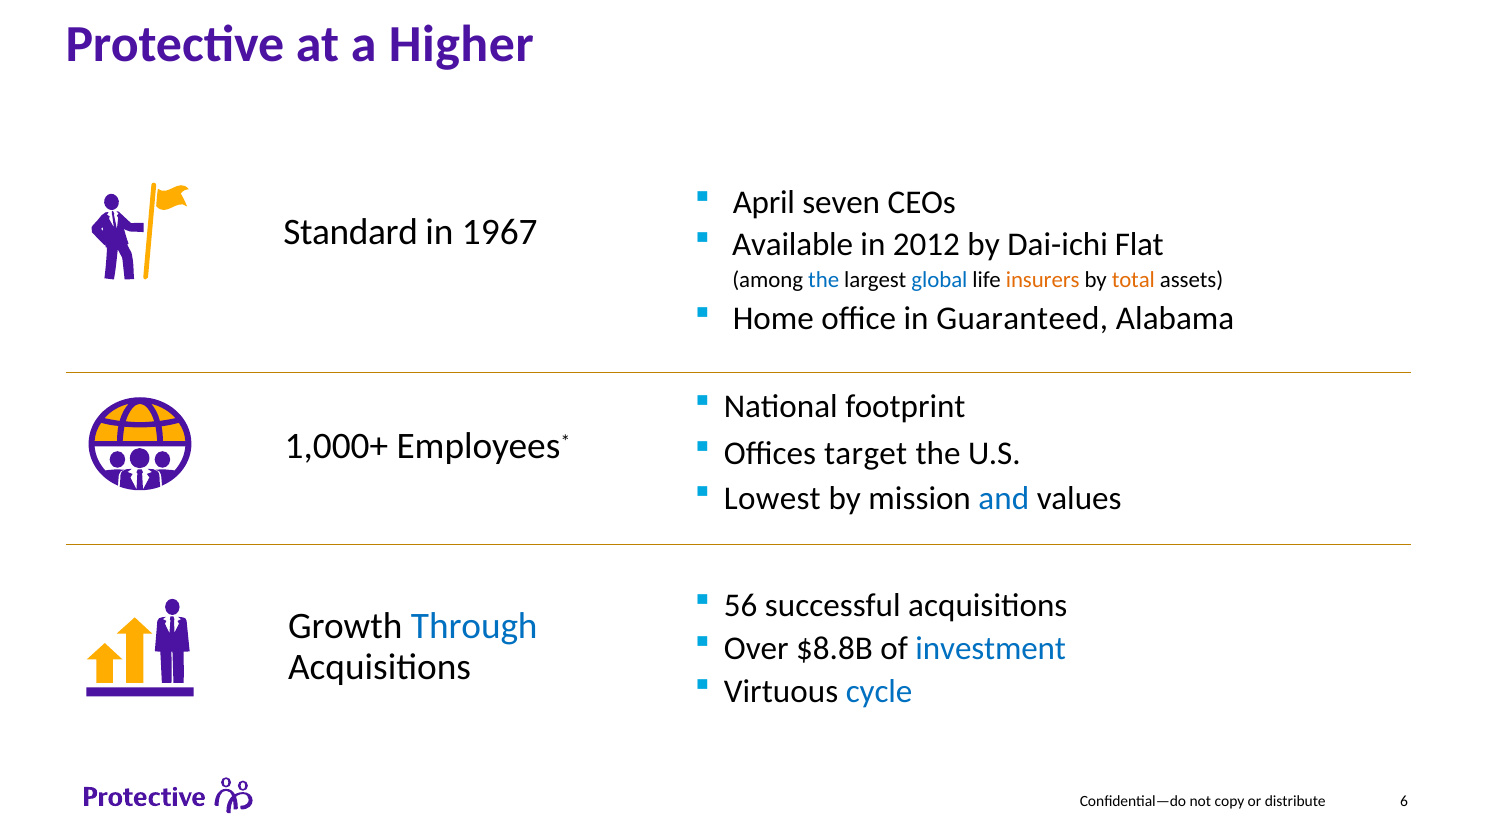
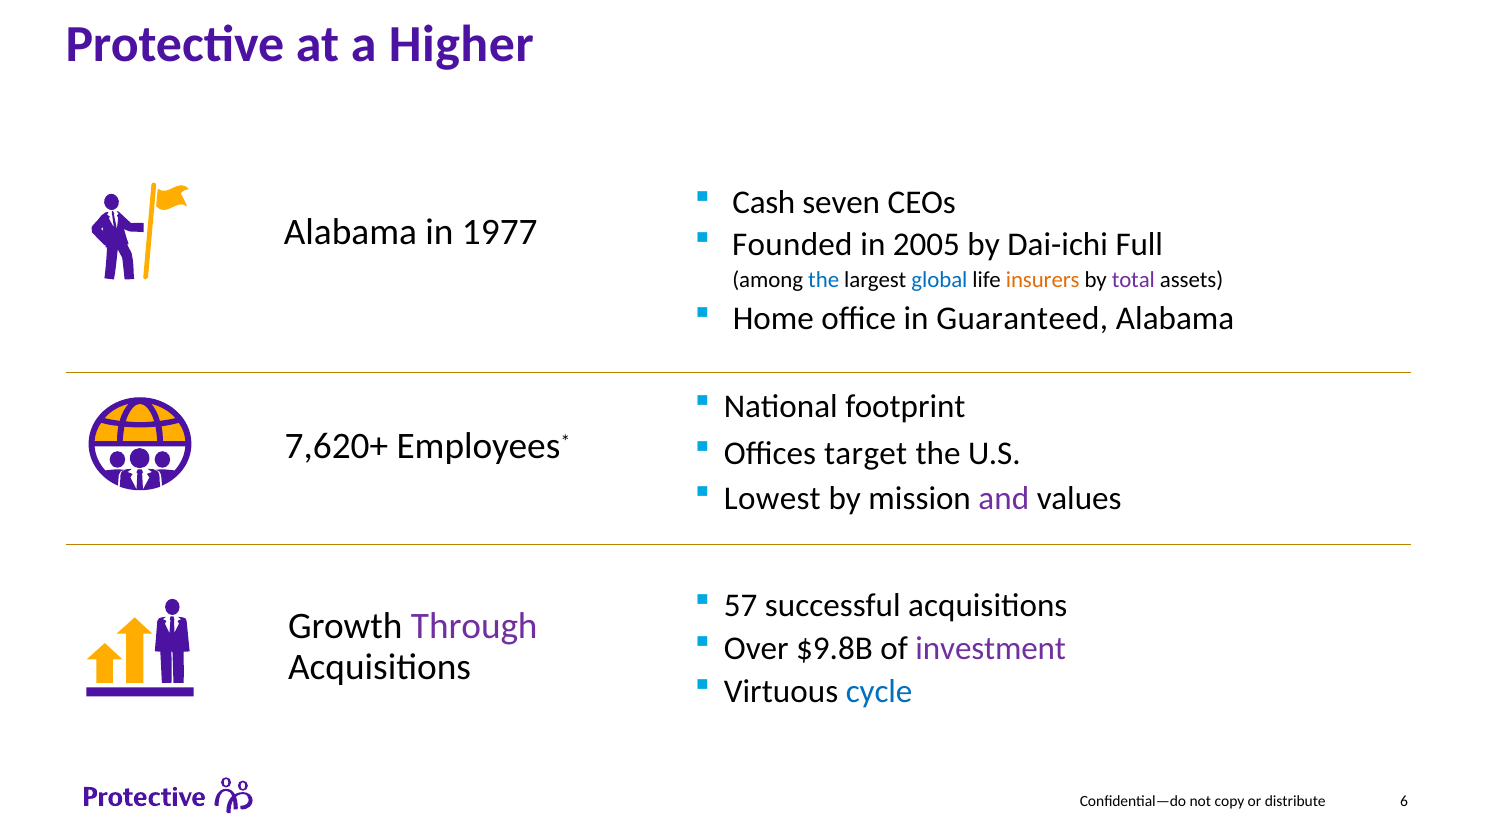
April: April -> Cash
Standard at (351, 232): Standard -> Alabama
1967: 1967 -> 1977
Available: Available -> Founded
2012: 2012 -> 2005
Flat: Flat -> Full
total colour: orange -> purple
1,000+: 1,000+ -> 7,620+
and colour: blue -> purple
56: 56 -> 57
Through colour: blue -> purple
$8.8B: $8.8B -> $9.8B
investment colour: blue -> purple
